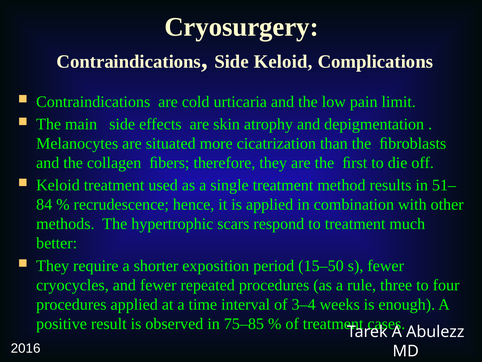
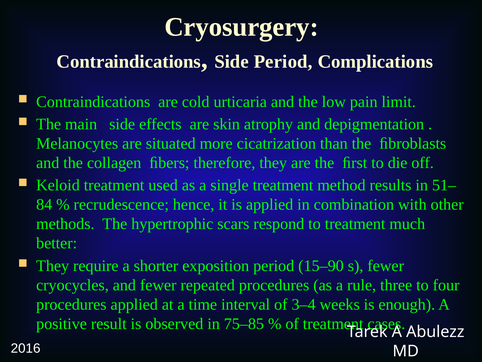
Side Keloid: Keloid -> Period
15–50: 15–50 -> 15–90
